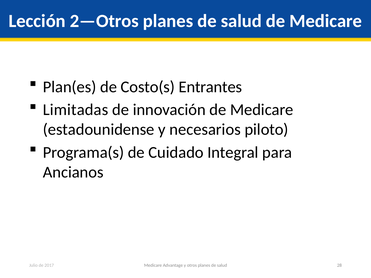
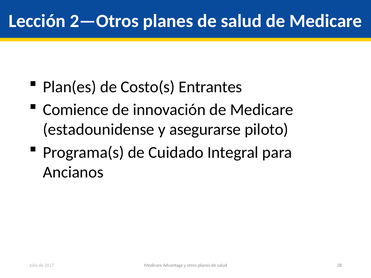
Limitadas: Limitadas -> Comience
necesarios: necesarios -> asegurarse
